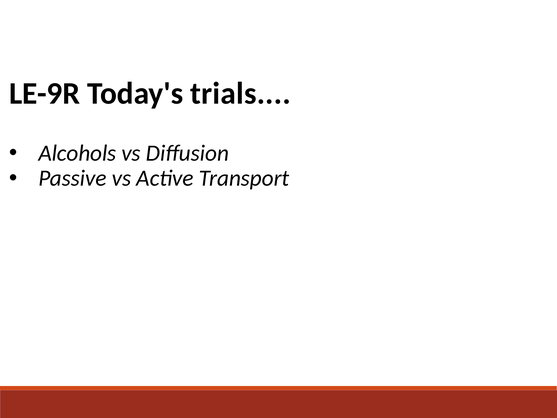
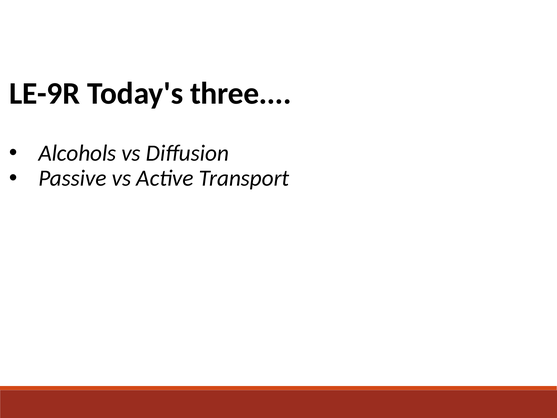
trials: trials -> three
